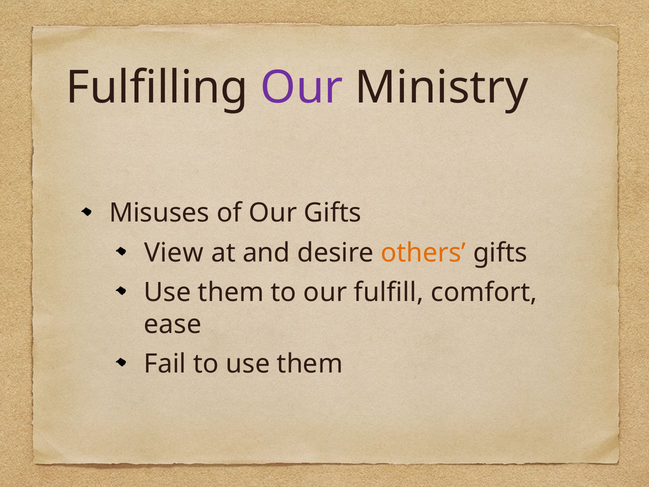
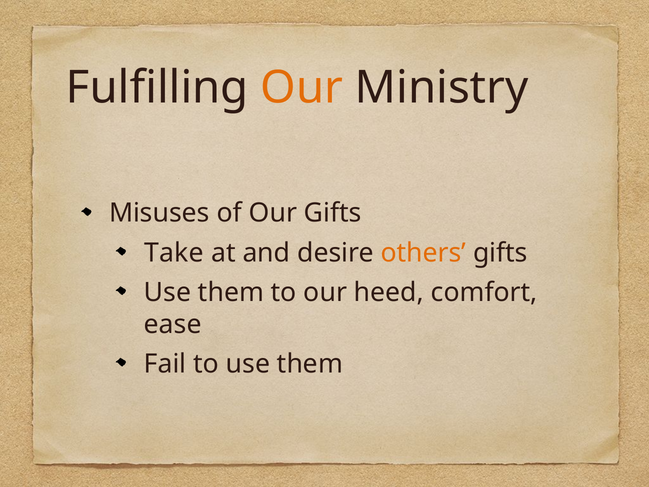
Our at (302, 87) colour: purple -> orange
View: View -> Take
fulfill: fulfill -> heed
